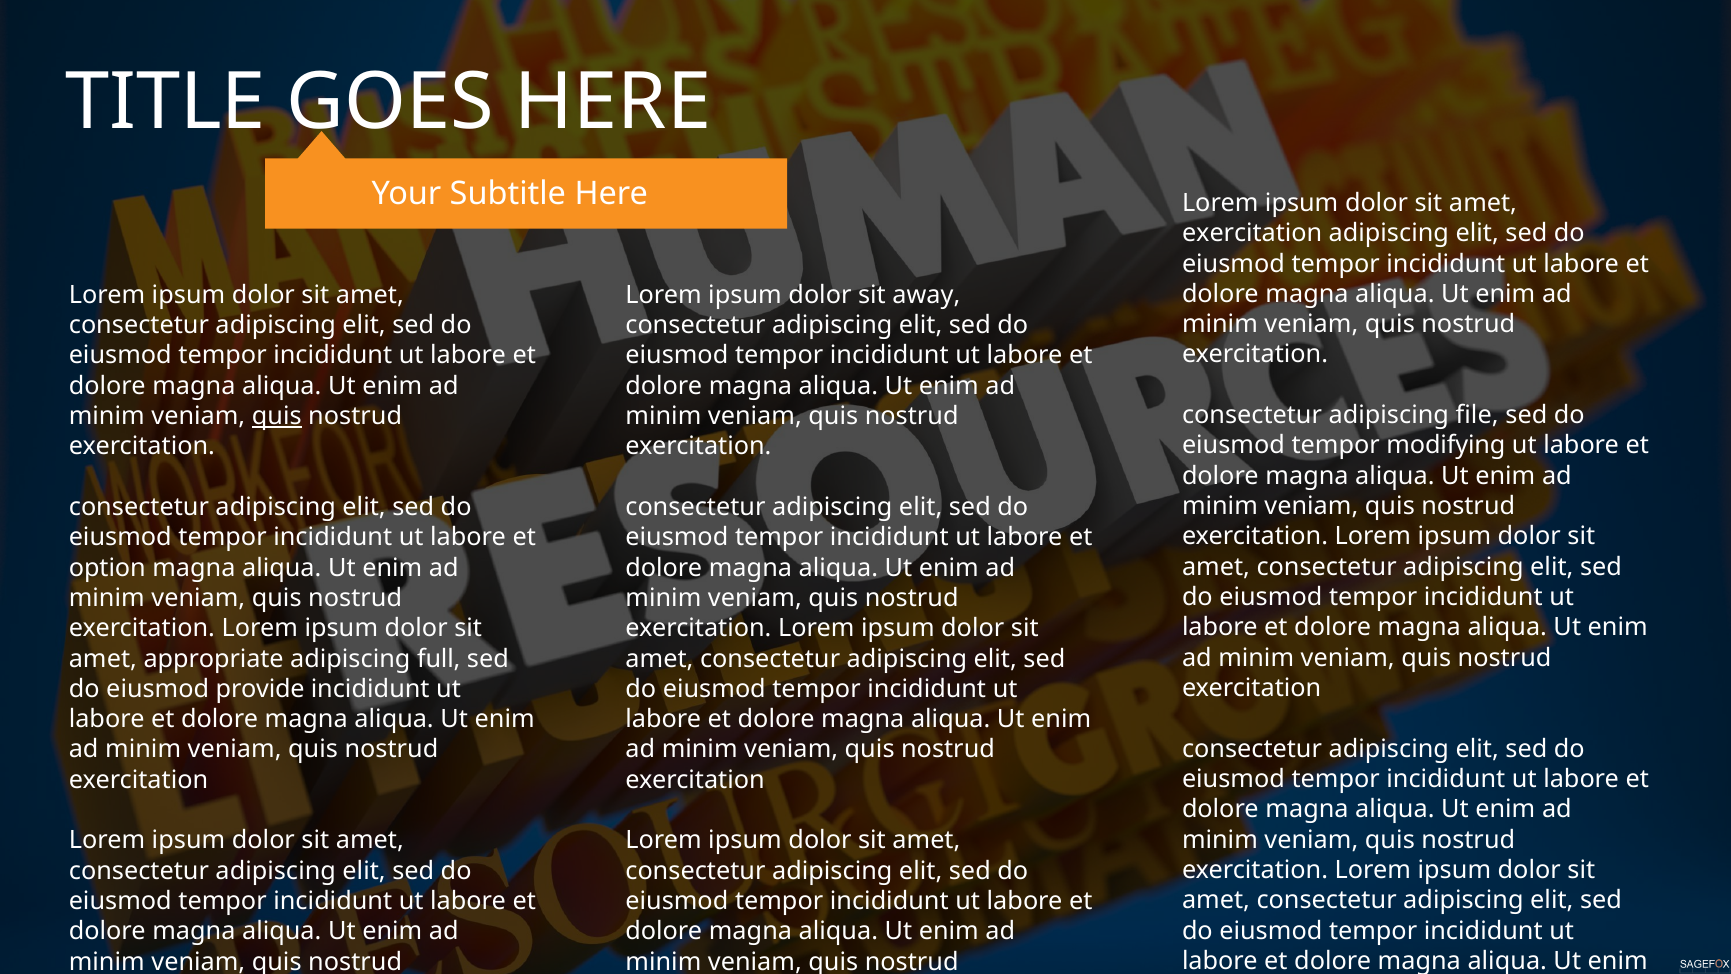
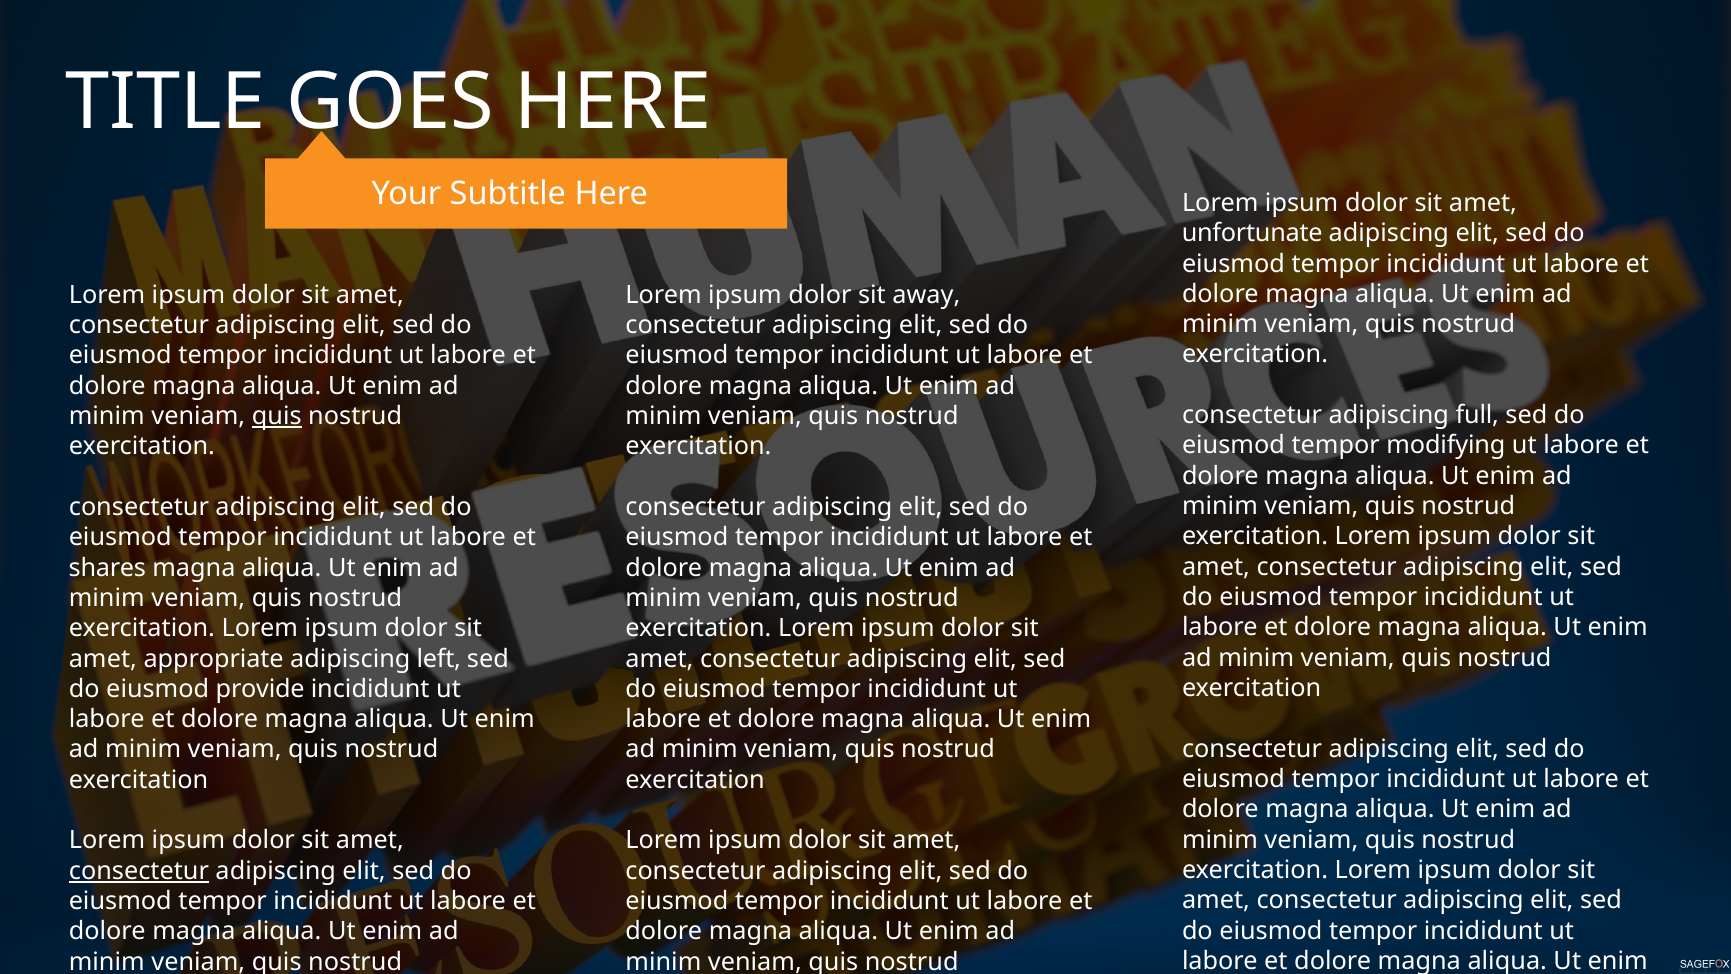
exercitation at (1252, 233): exercitation -> unfortunate
file: file -> full
option: option -> shares
full: full -> left
consectetur at (139, 871) underline: none -> present
